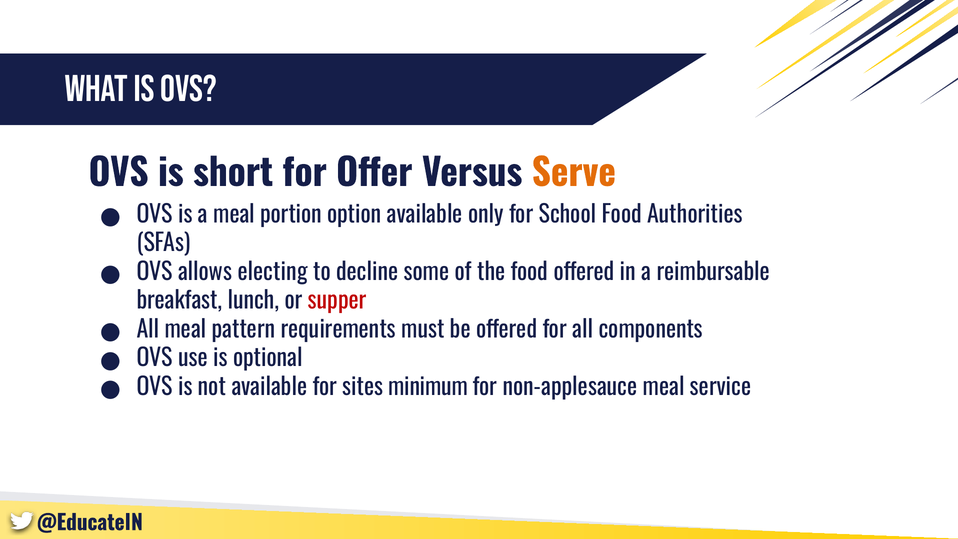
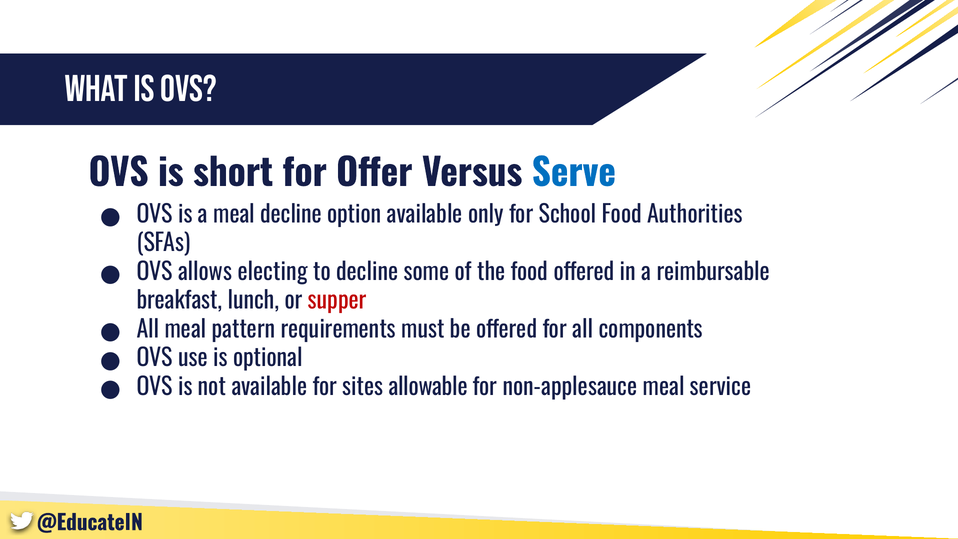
Serve colour: orange -> blue
meal portion: portion -> decline
minimum: minimum -> allowable
